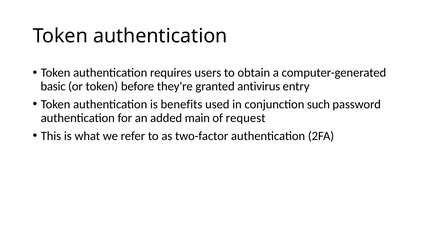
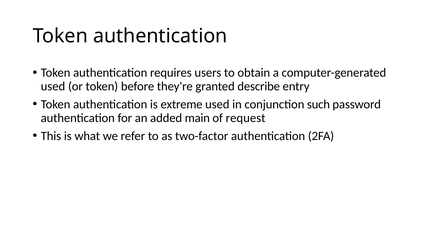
basic at (53, 86): basic -> used
antivirus: antivirus -> describe
benefits: benefits -> extreme
